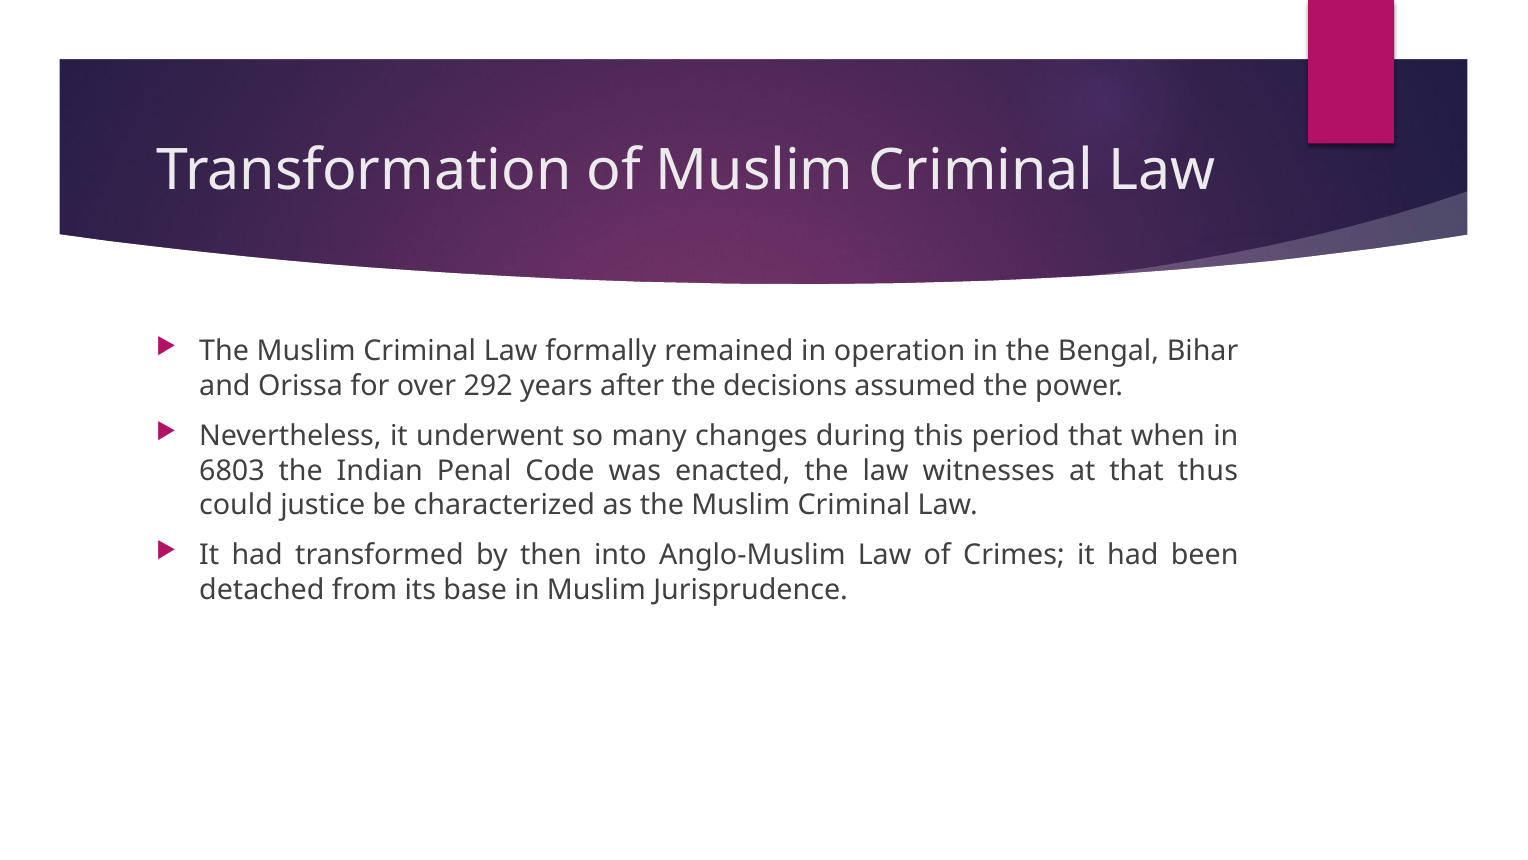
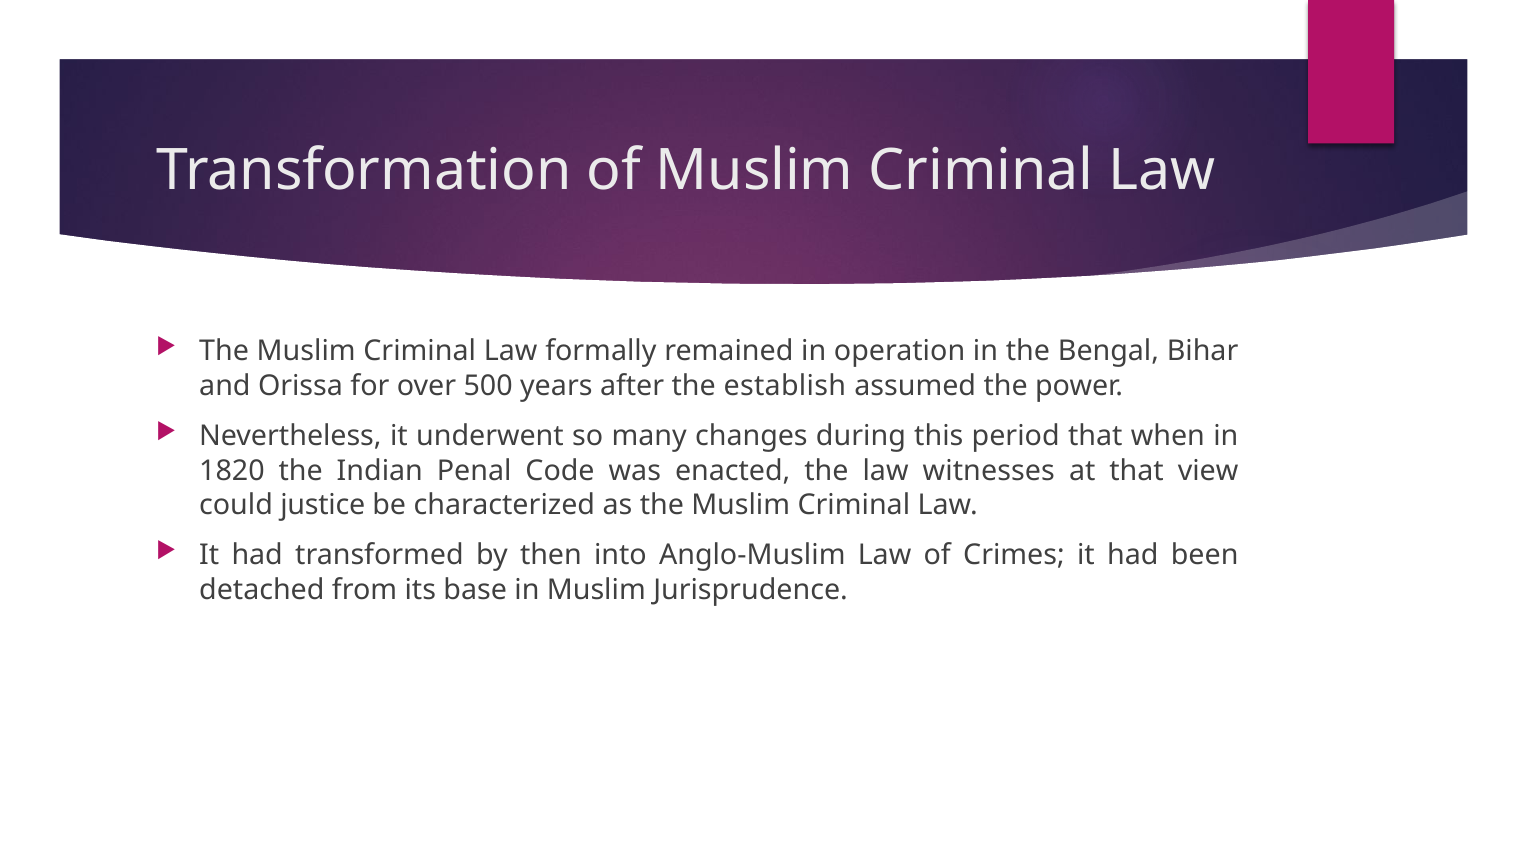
292: 292 -> 500
decisions: decisions -> establish
6803: 6803 -> 1820
thus: thus -> view
